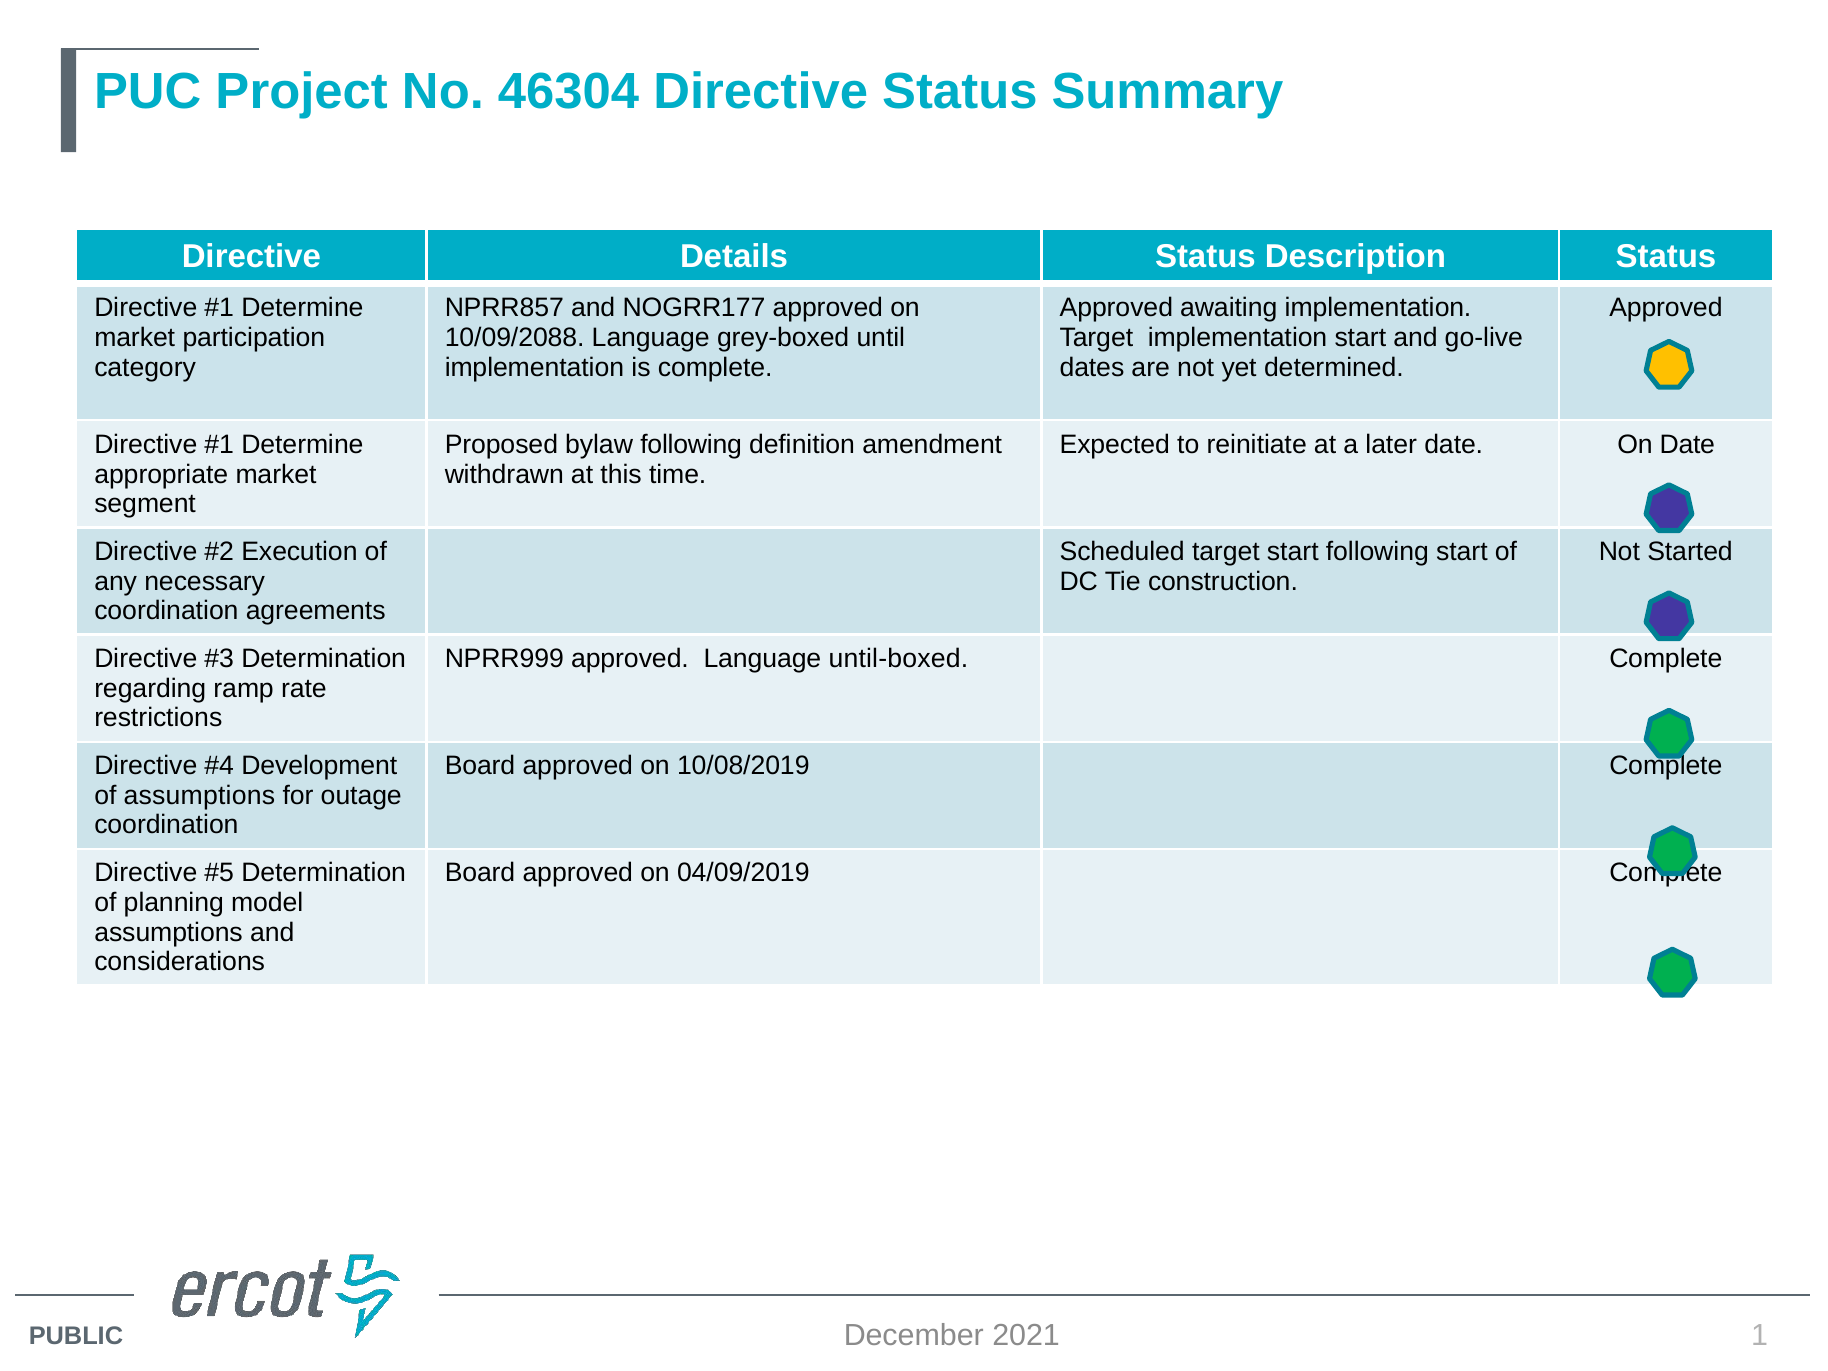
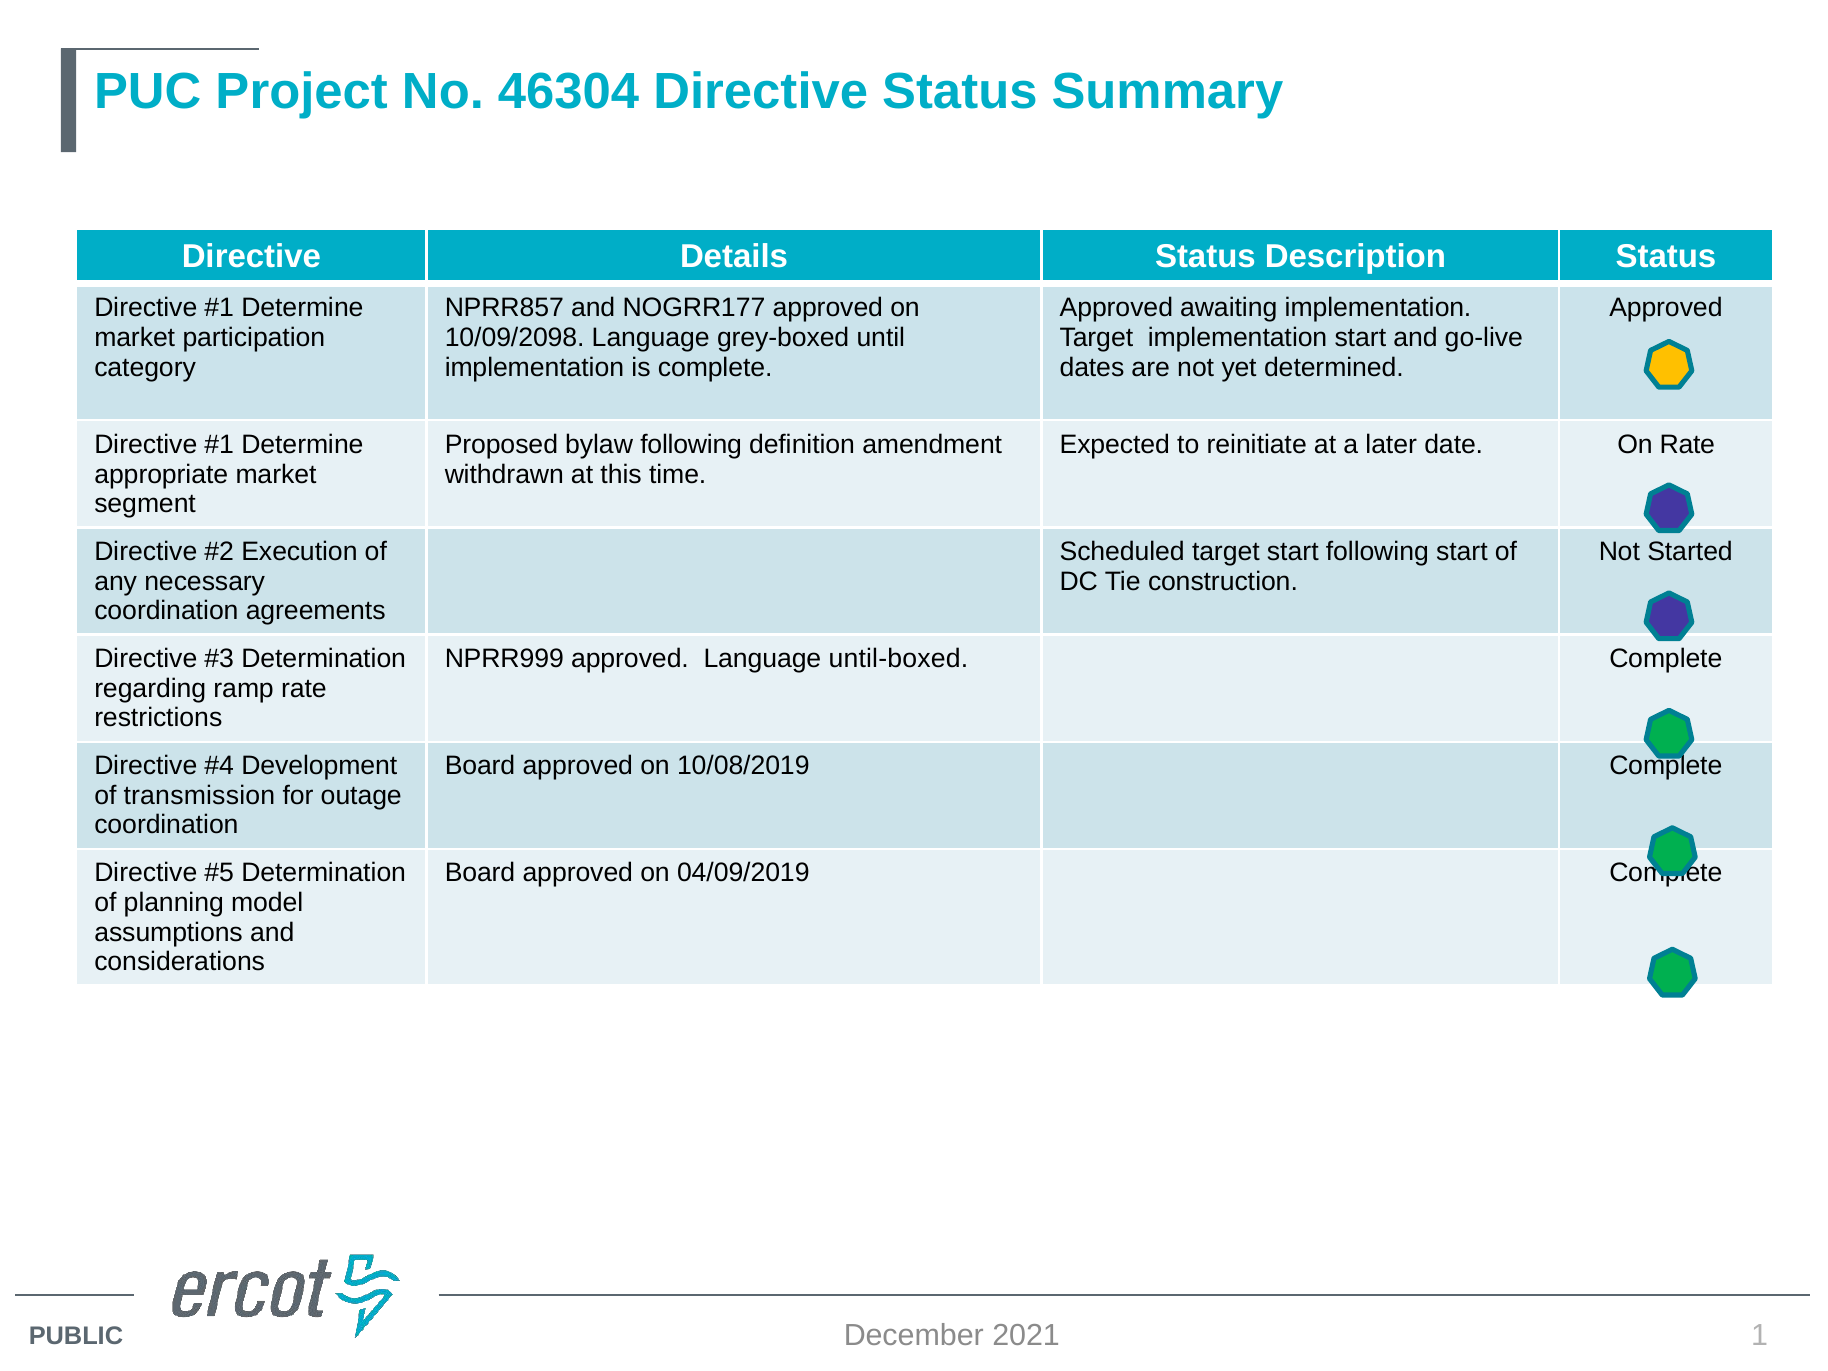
10/09/2088: 10/09/2088 -> 10/09/2098
On Date: Date -> Rate
of assumptions: assumptions -> transmission
